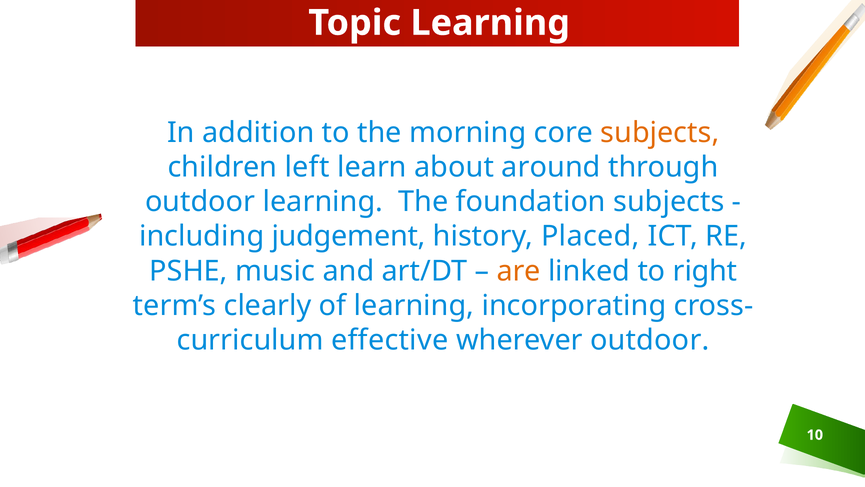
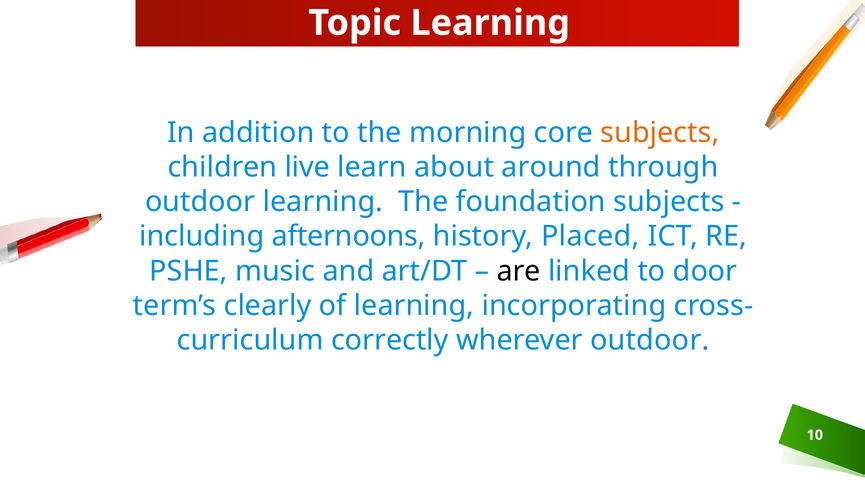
left: left -> live
judgement: judgement -> afternoons
are colour: orange -> black
right: right -> door
effective: effective -> correctly
